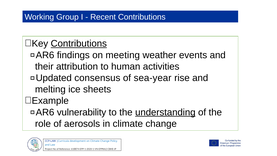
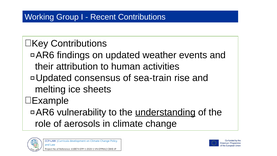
Contributions at (79, 44) underline: present -> none
meeting: meeting -> updated
sea-year: sea-year -> sea-train
